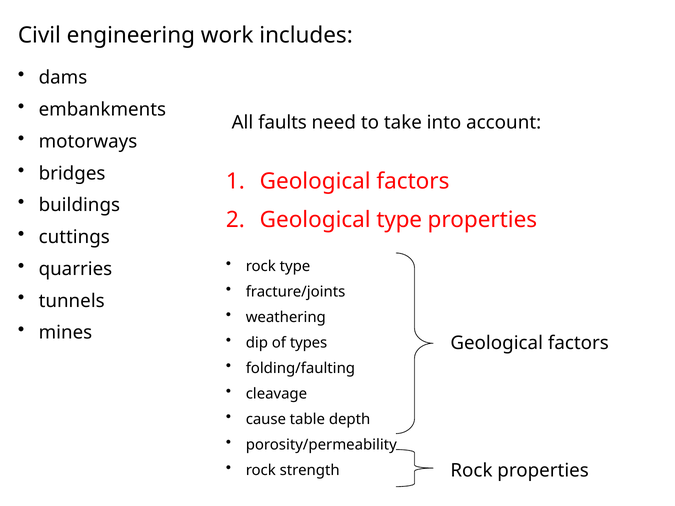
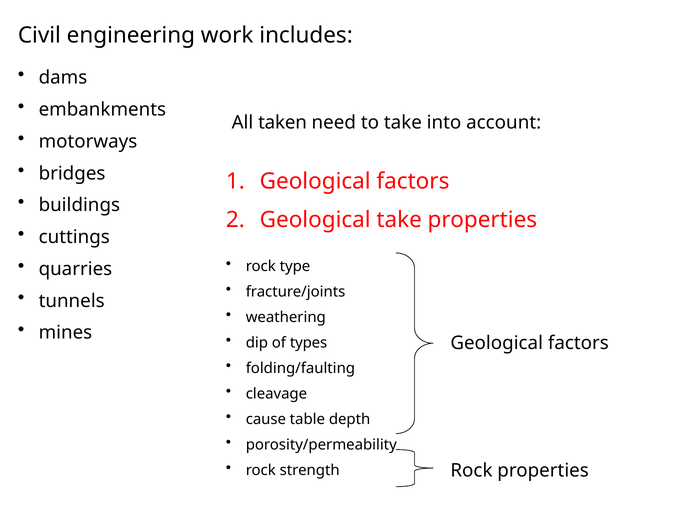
faults: faults -> taken
Geological type: type -> take
